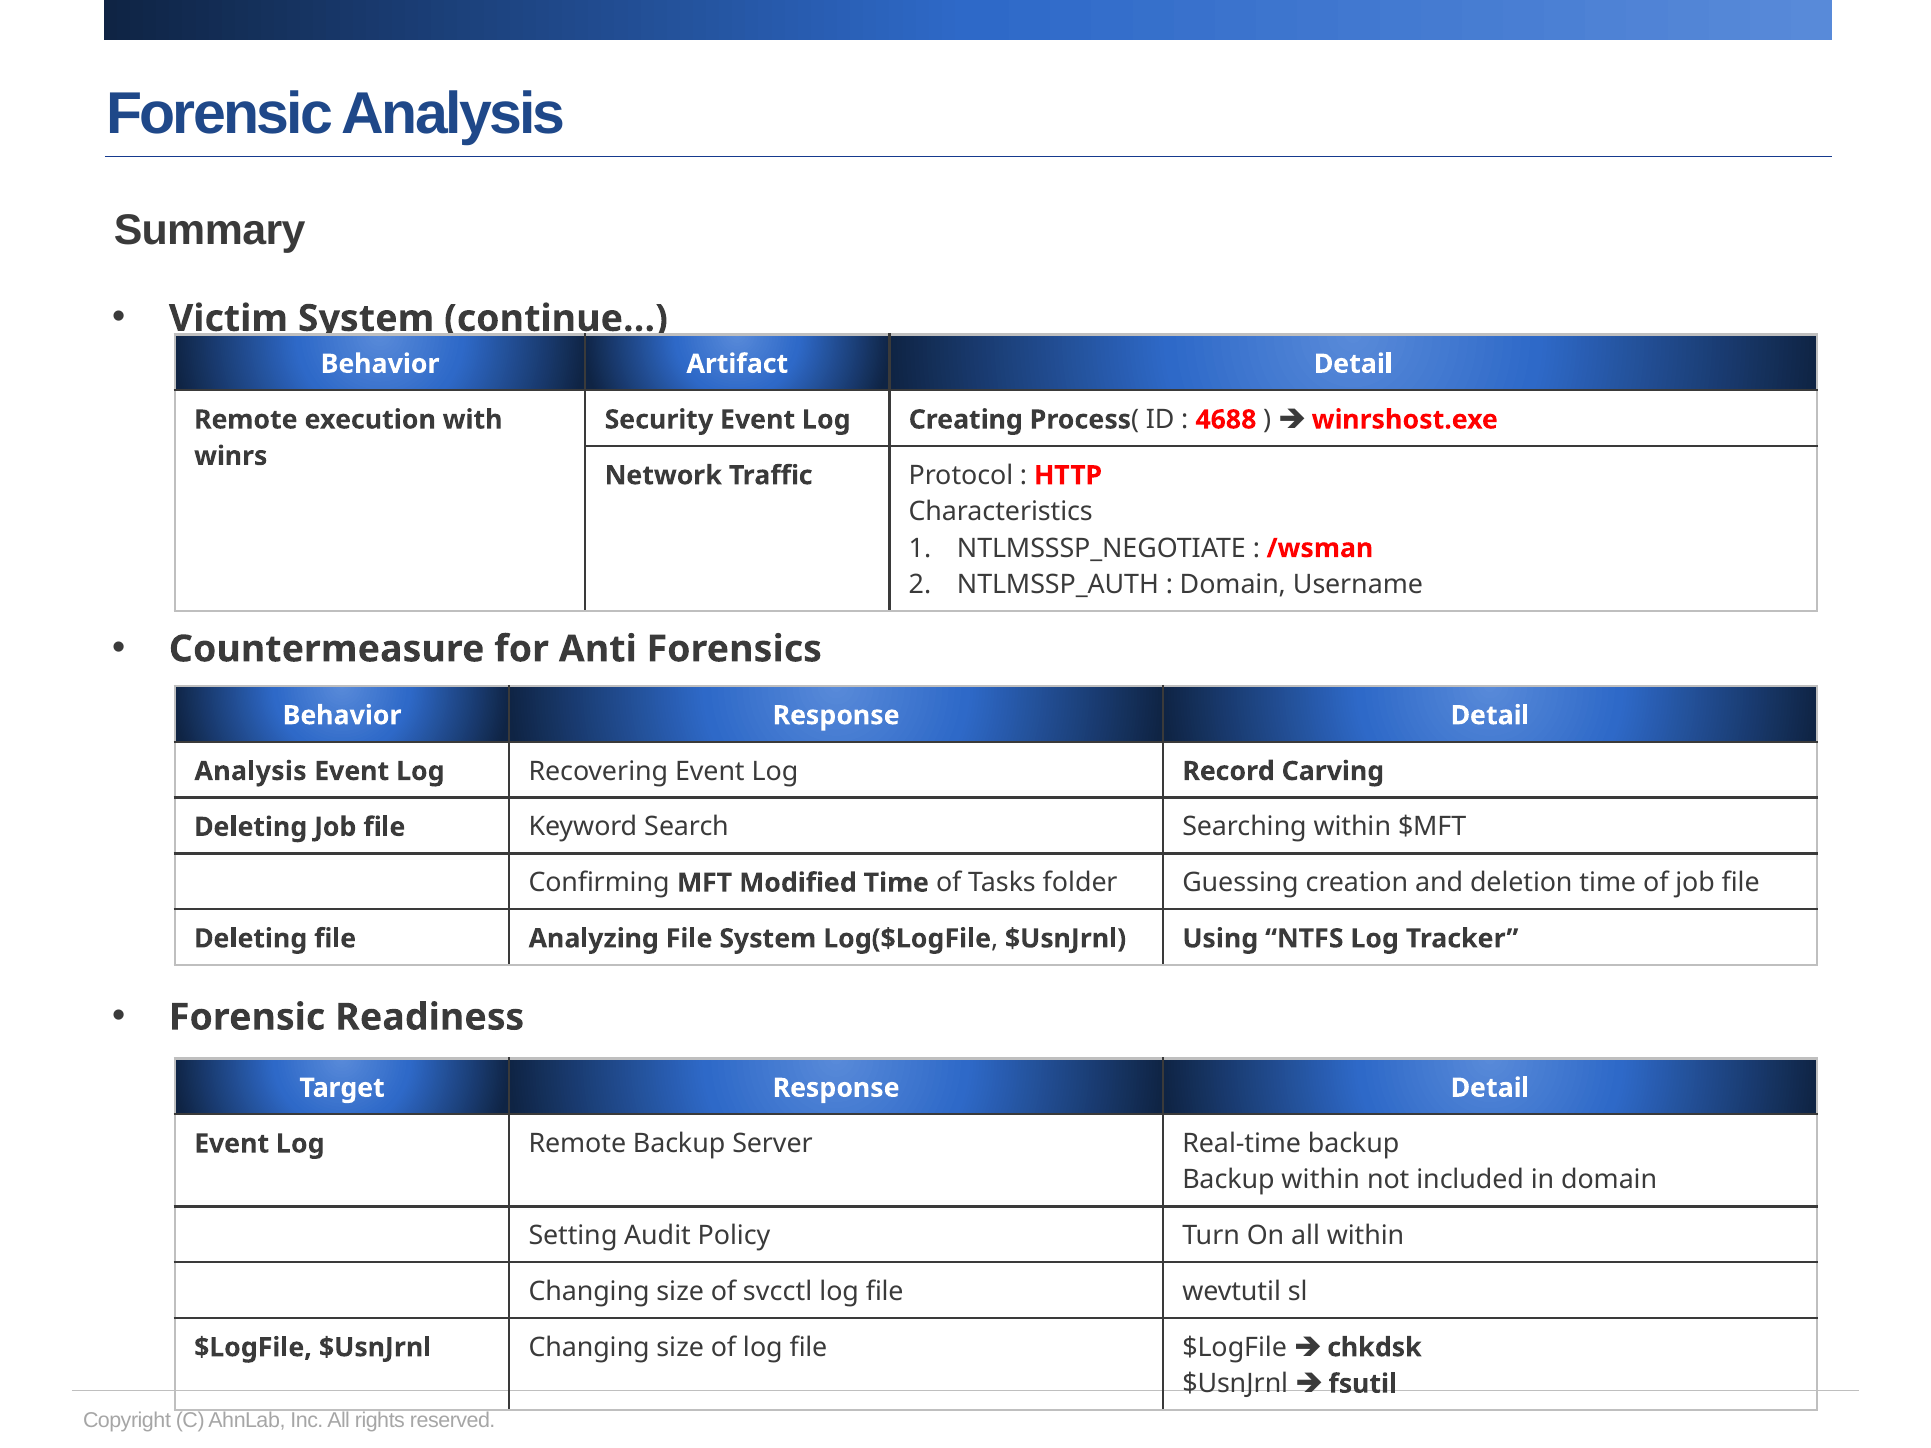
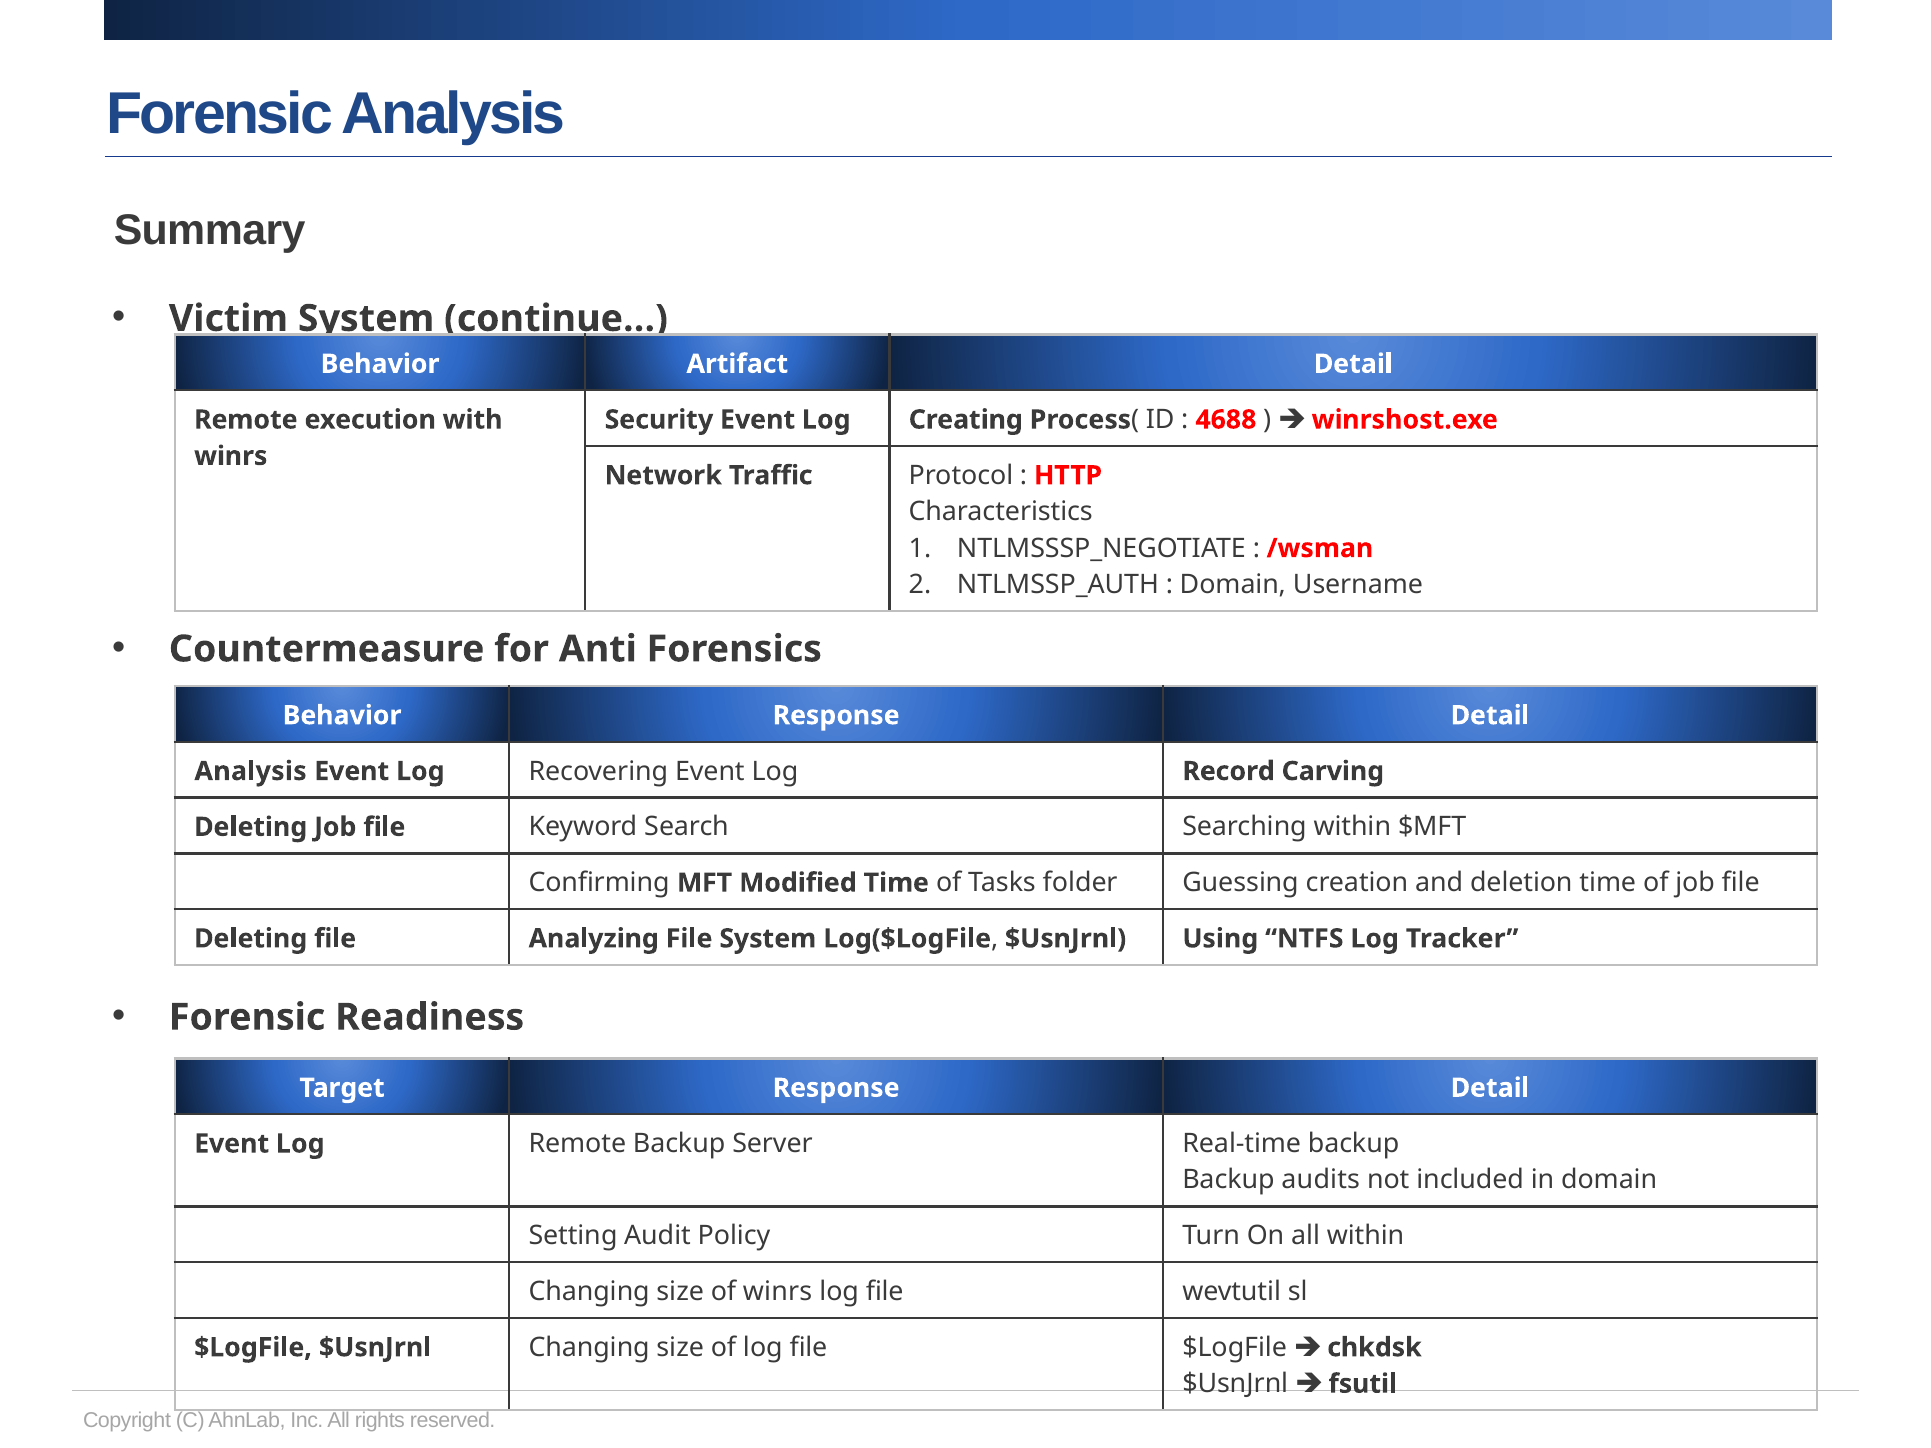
Backup within: within -> audits
of svcctl: svcctl -> winrs
